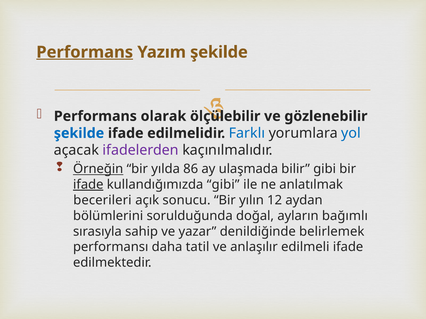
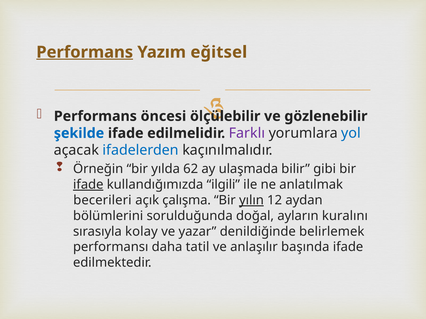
Yazım şekilde: şekilde -> eğitsel
olarak: olarak -> öncesi
Farklı colour: blue -> purple
ifadelerden colour: purple -> blue
Örneğin underline: present -> none
86: 86 -> 62
kullandığımızda gibi: gibi -> ilgili
sonucu: sonucu -> çalışma
yılın underline: none -> present
bağımlı: bağımlı -> kuralını
sahip: sahip -> kolay
edilmeli: edilmeli -> başında
